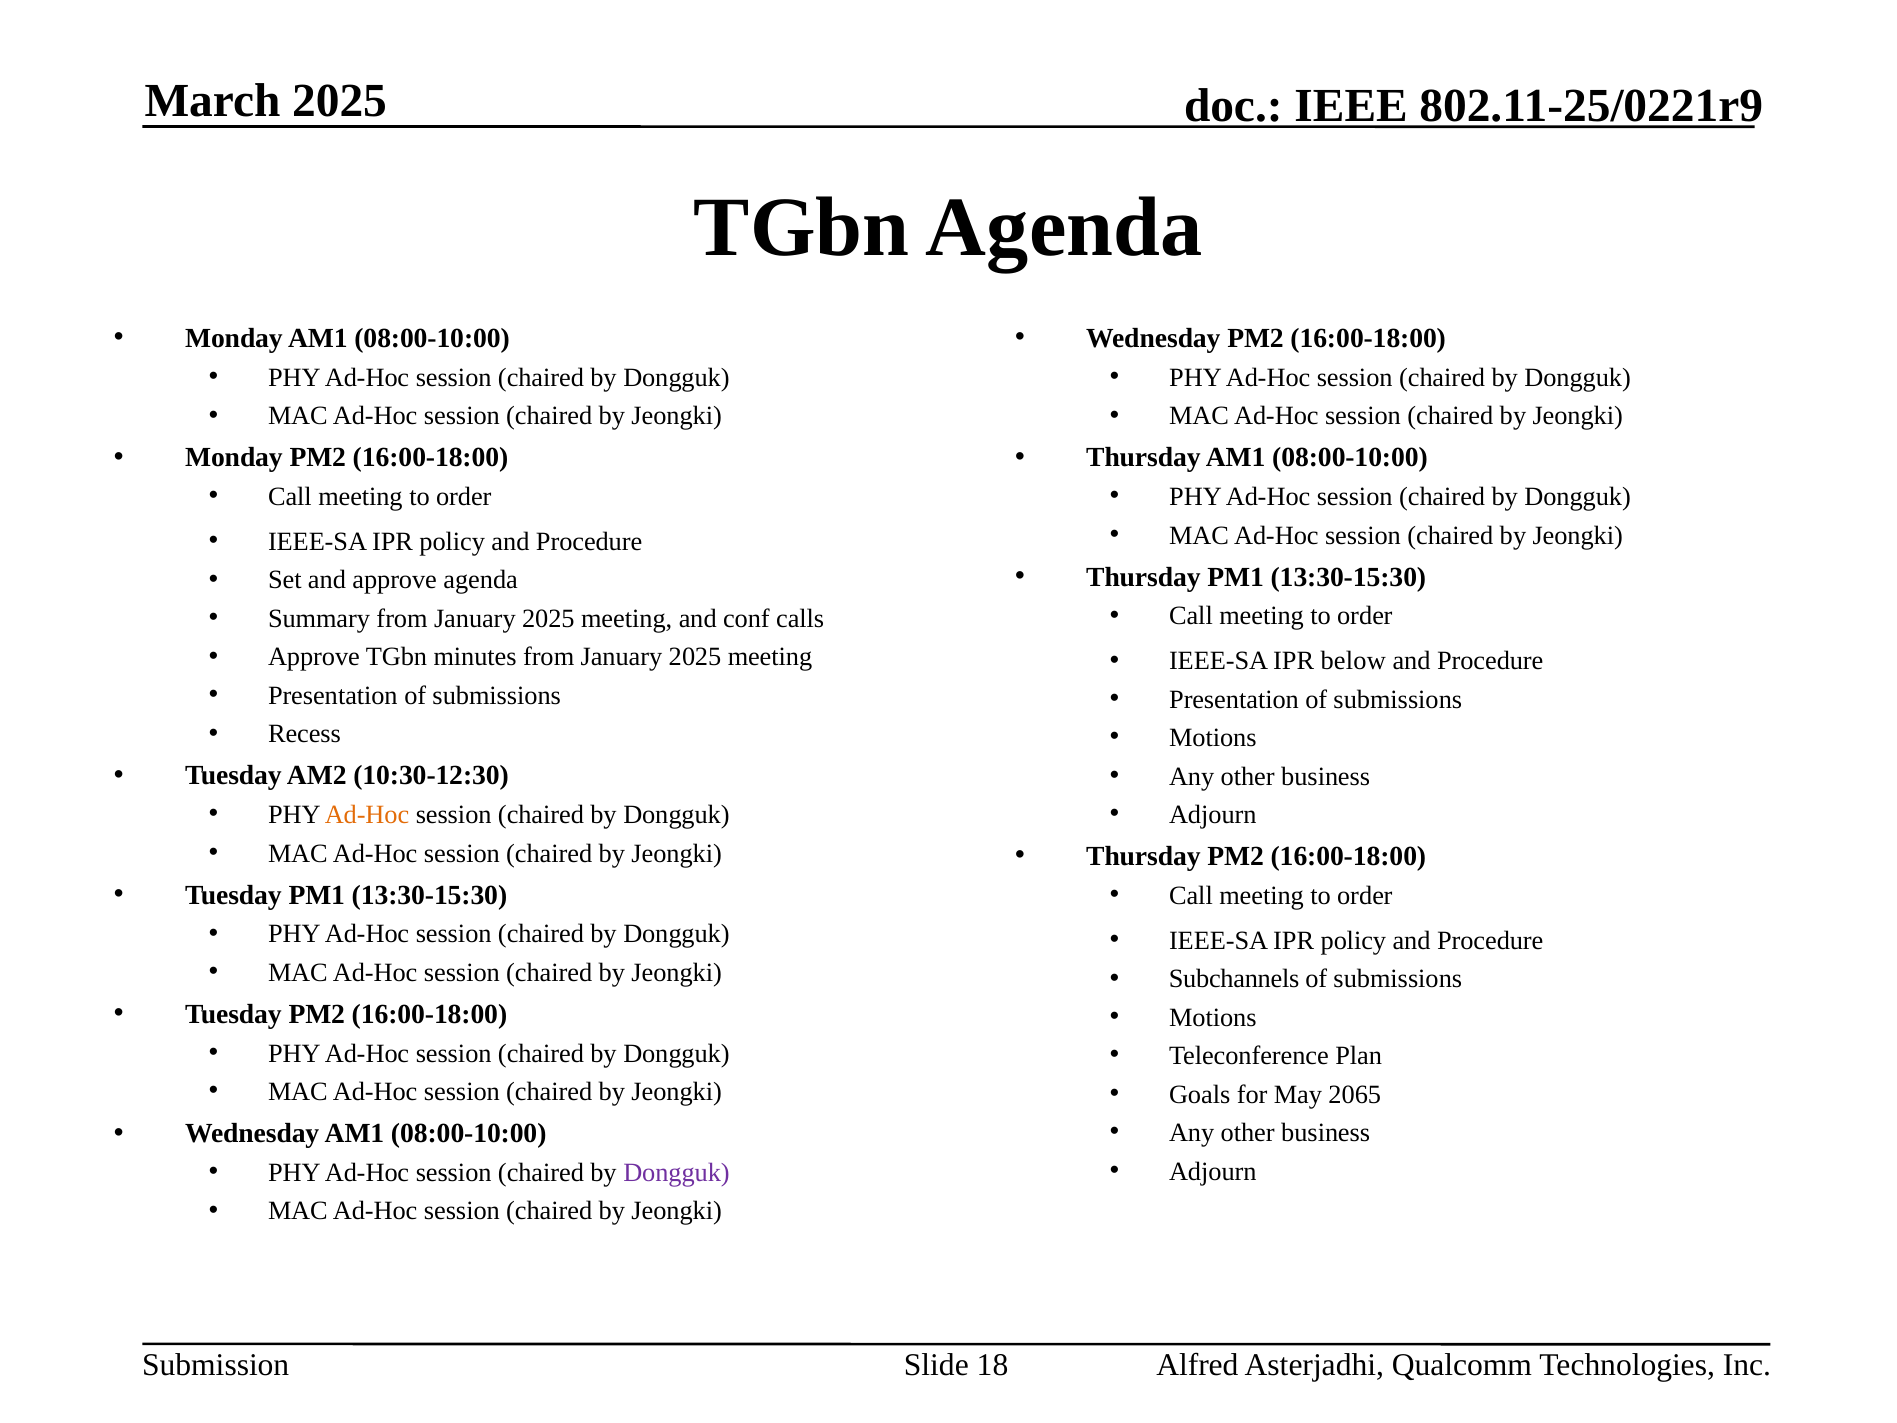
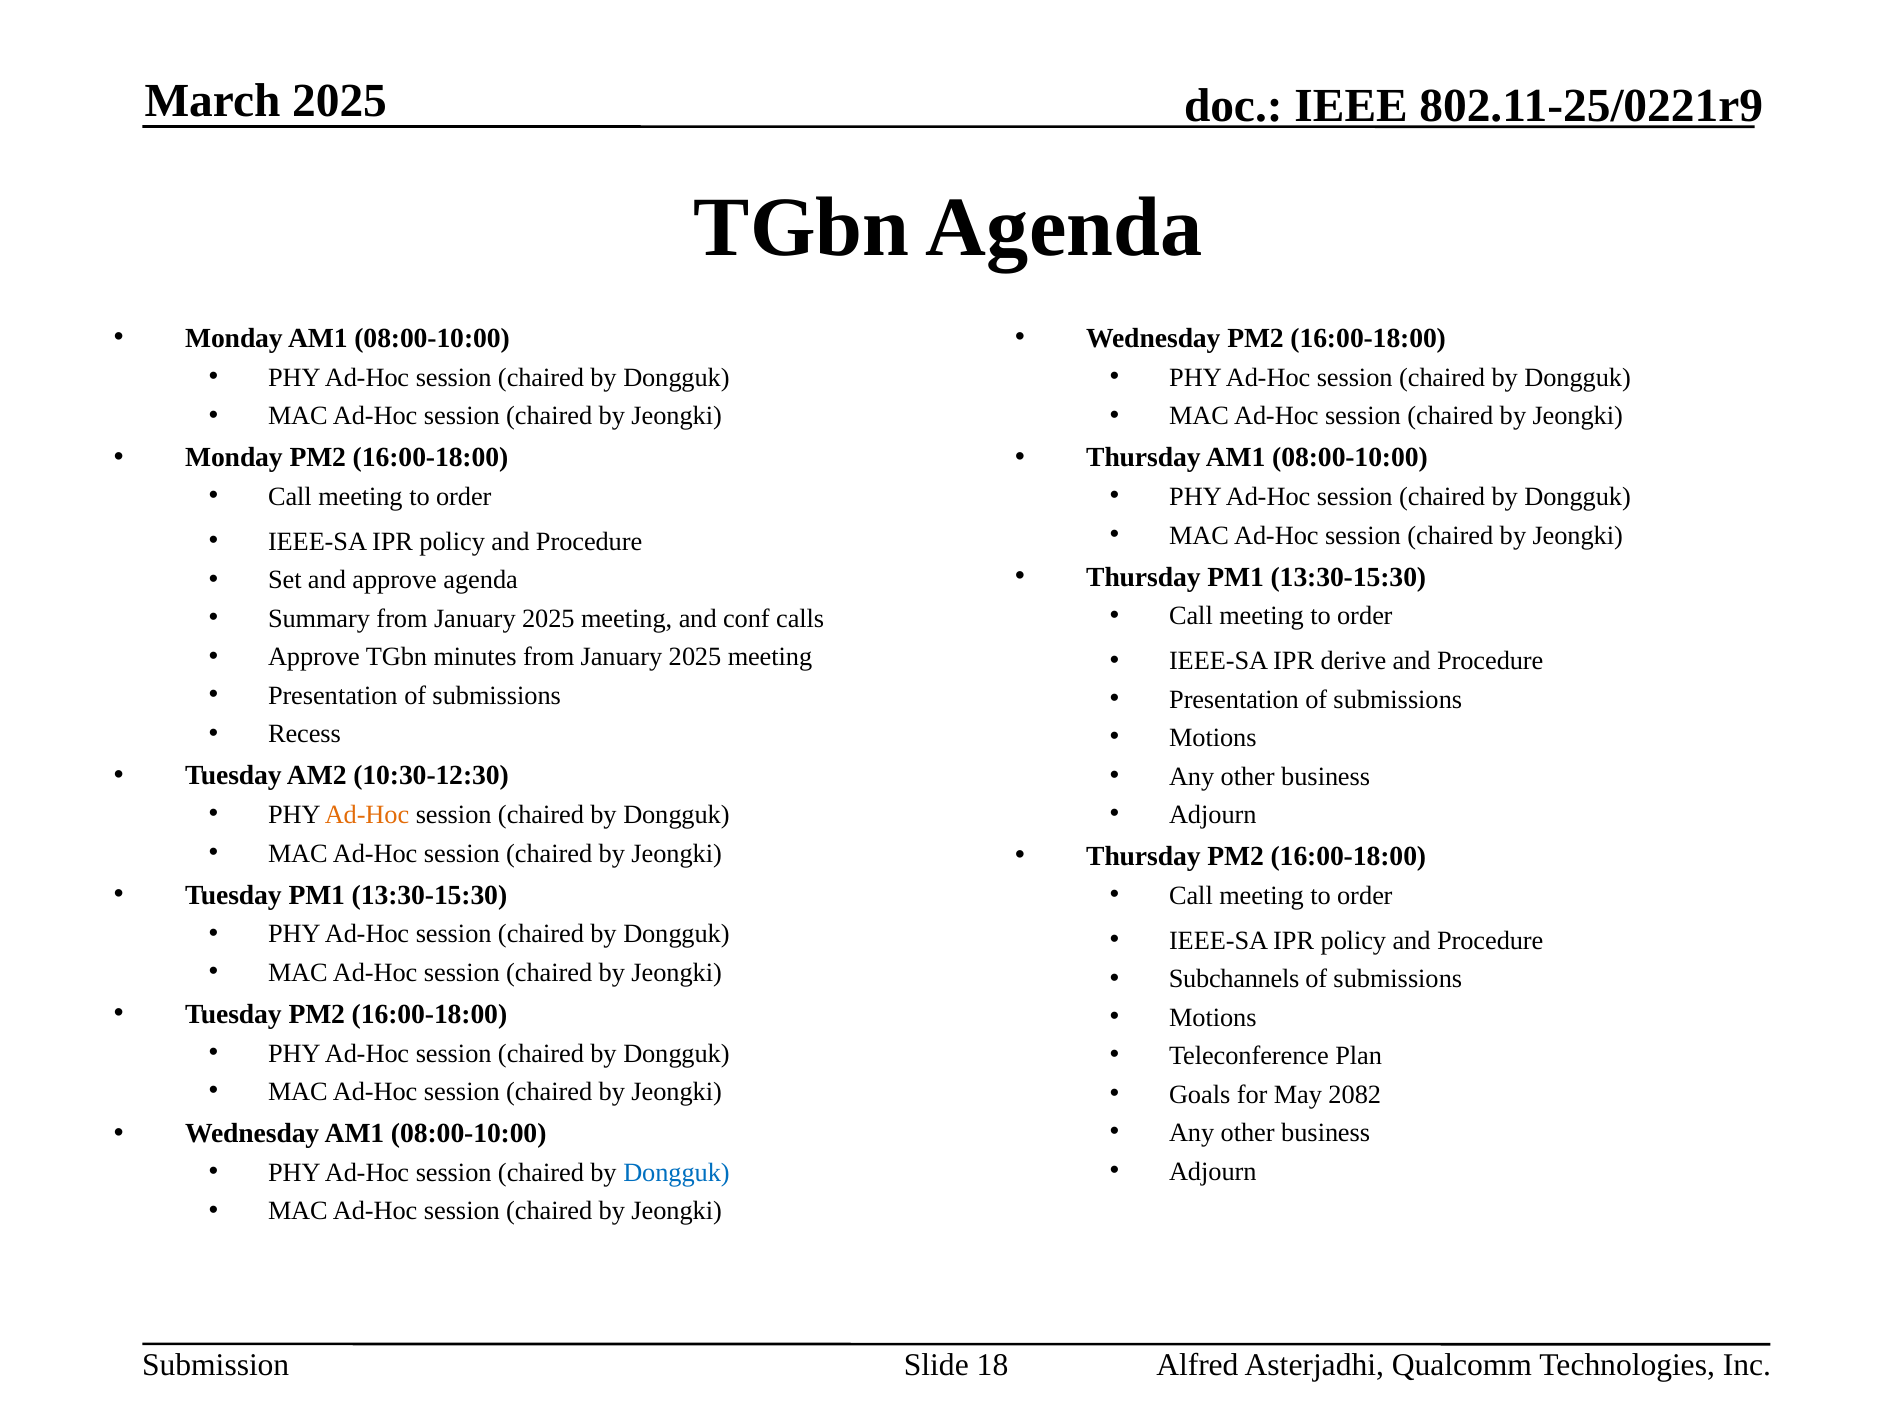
below: below -> derive
2065: 2065 -> 2082
Dongguk at (677, 1173) colour: purple -> blue
